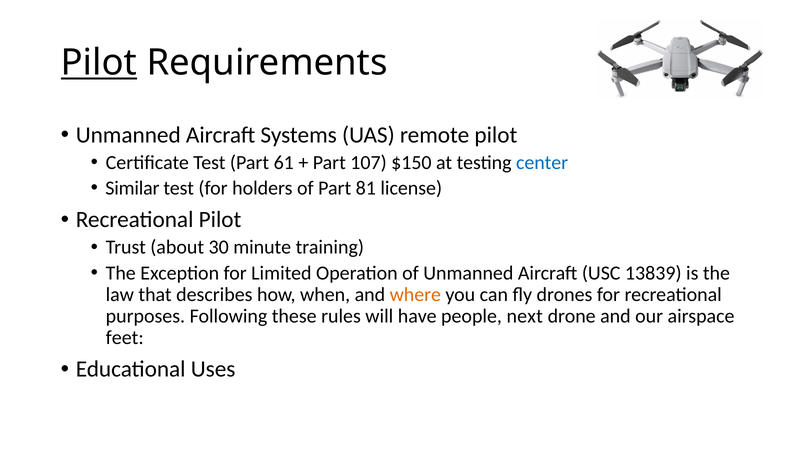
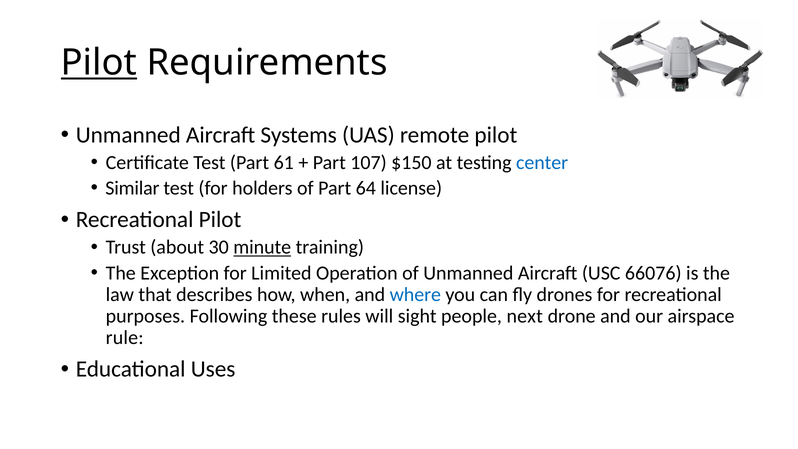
81: 81 -> 64
minute underline: none -> present
13839: 13839 -> 66076
where colour: orange -> blue
have: have -> sight
feet: feet -> rule
